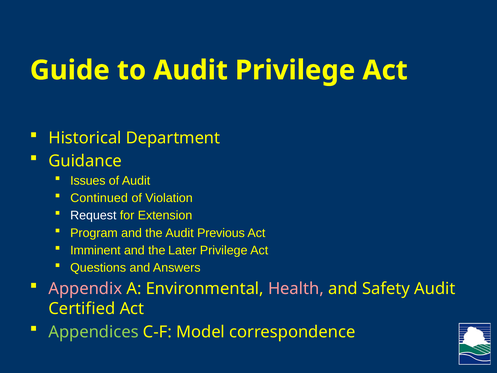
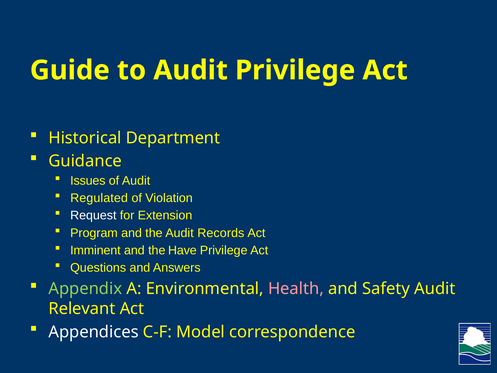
Continued: Continued -> Regulated
Previous: Previous -> Records
Later: Later -> Have
Appendix colour: pink -> light green
Certified: Certified -> Relevant
Appendices colour: light green -> white
